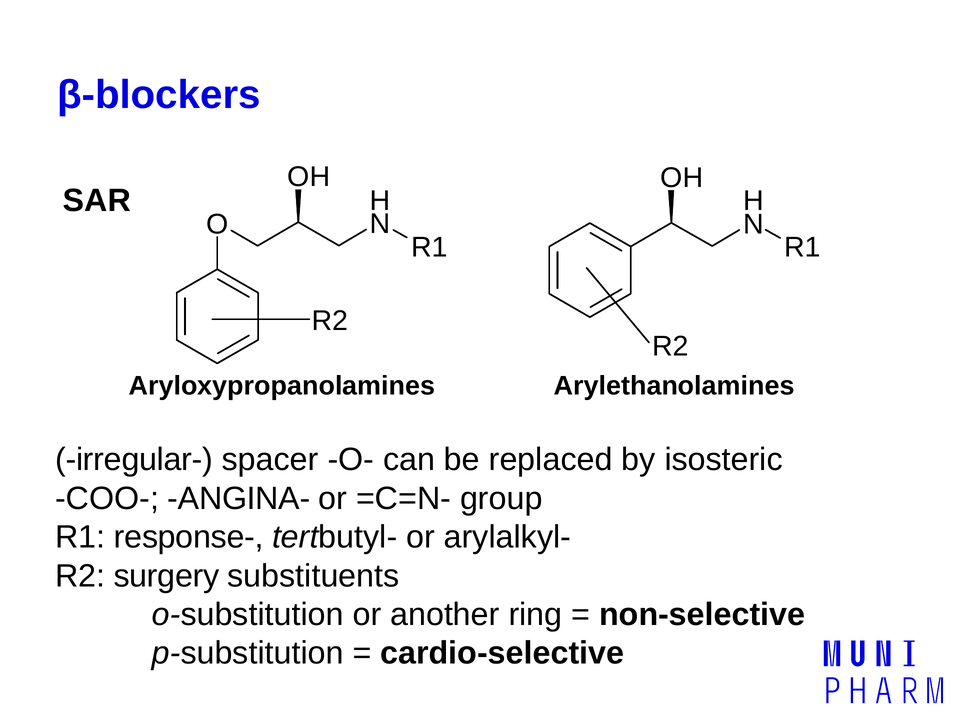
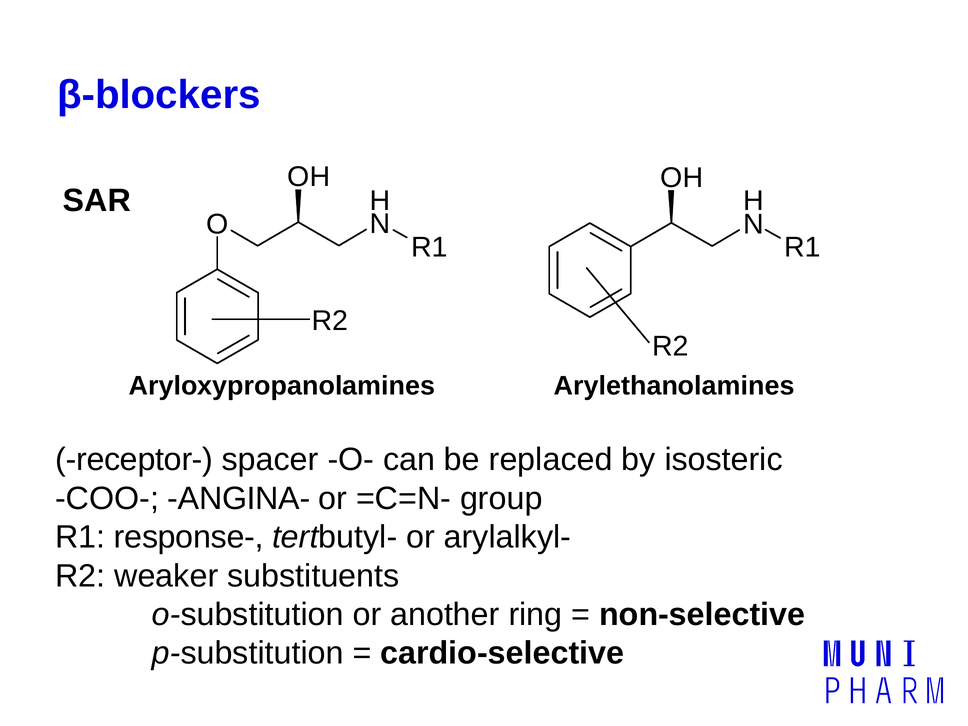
irregular-: irregular- -> receptor-
surgery: surgery -> weaker
